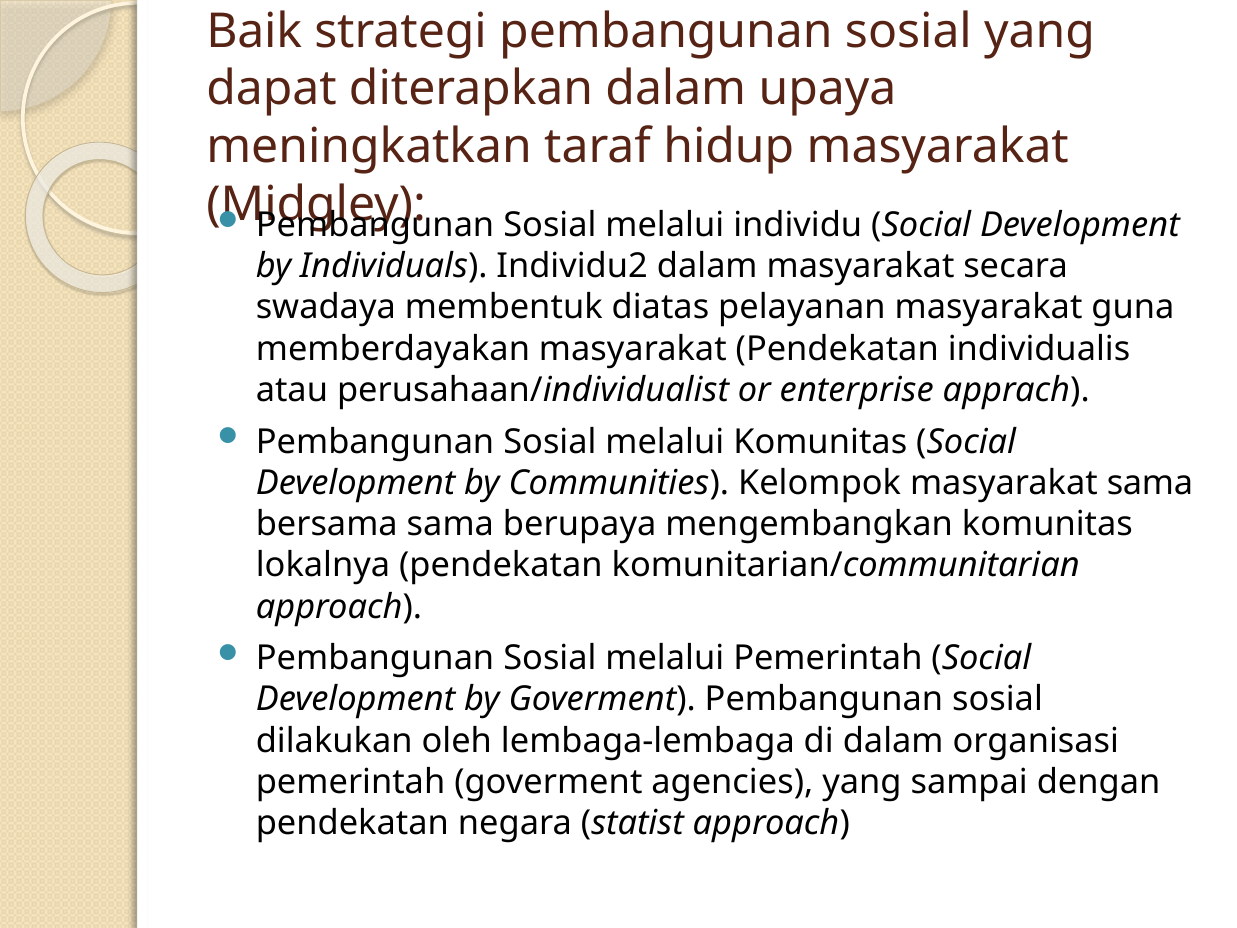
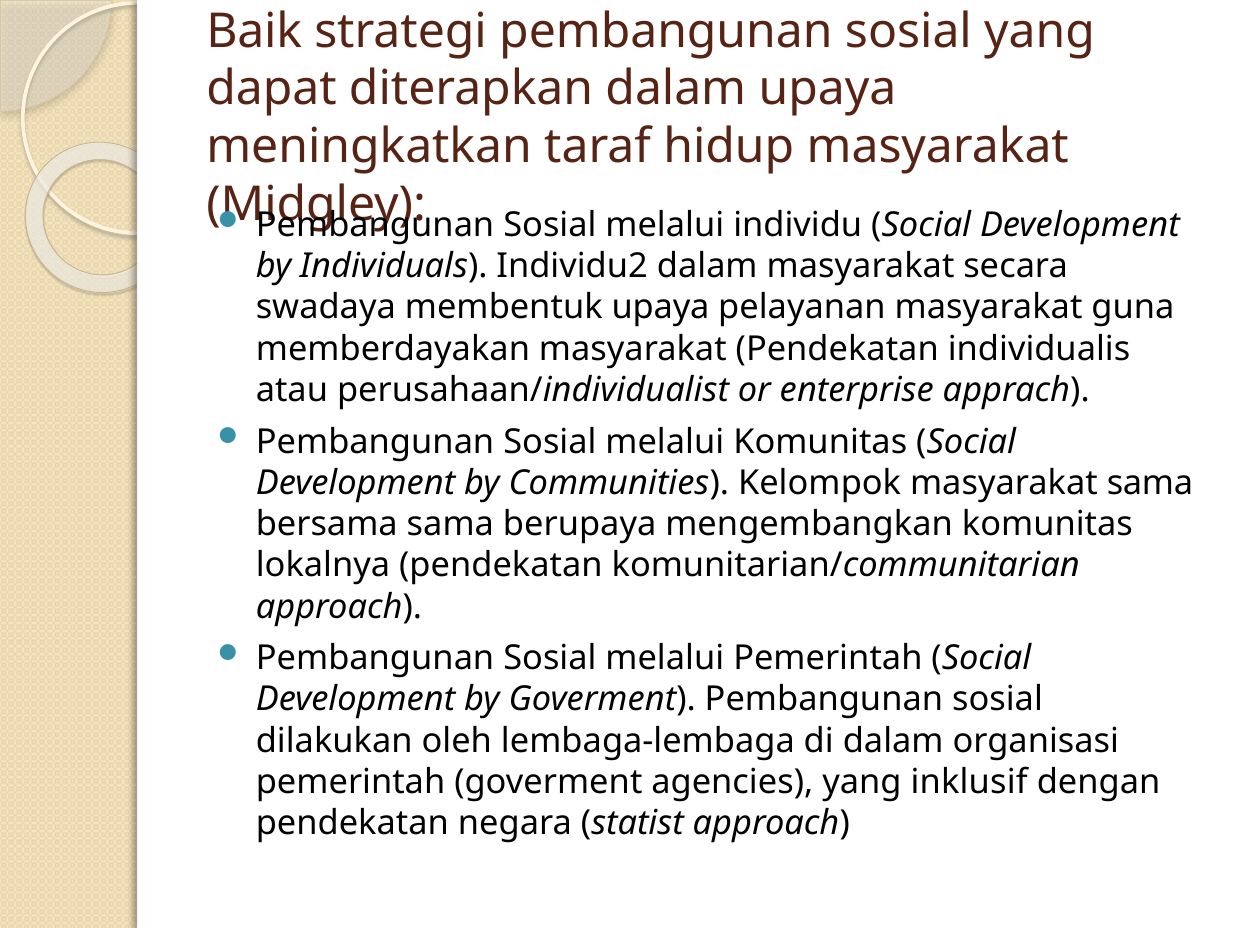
membentuk diatas: diatas -> upaya
sampai: sampai -> inklusif
